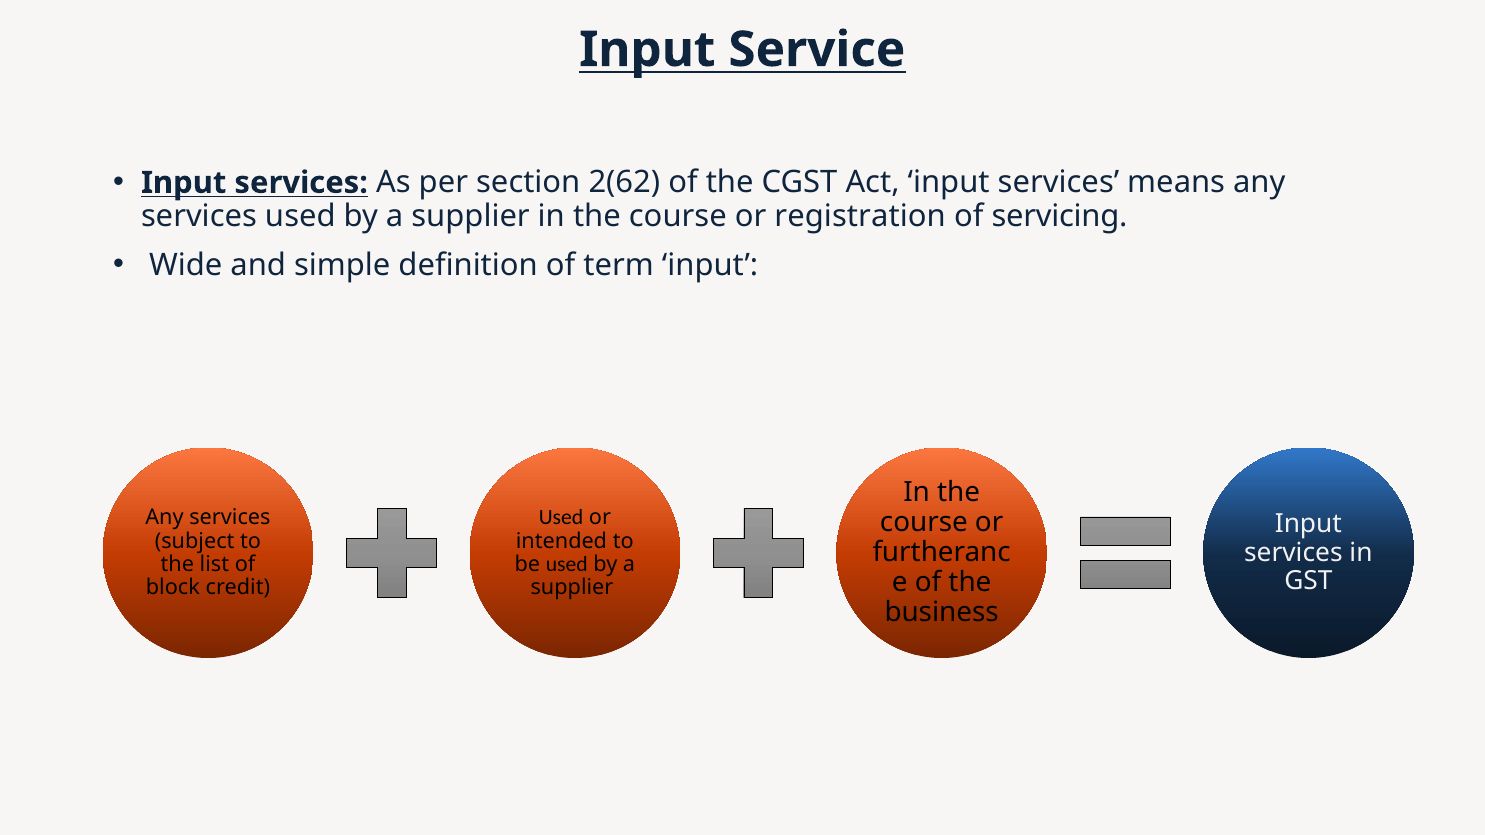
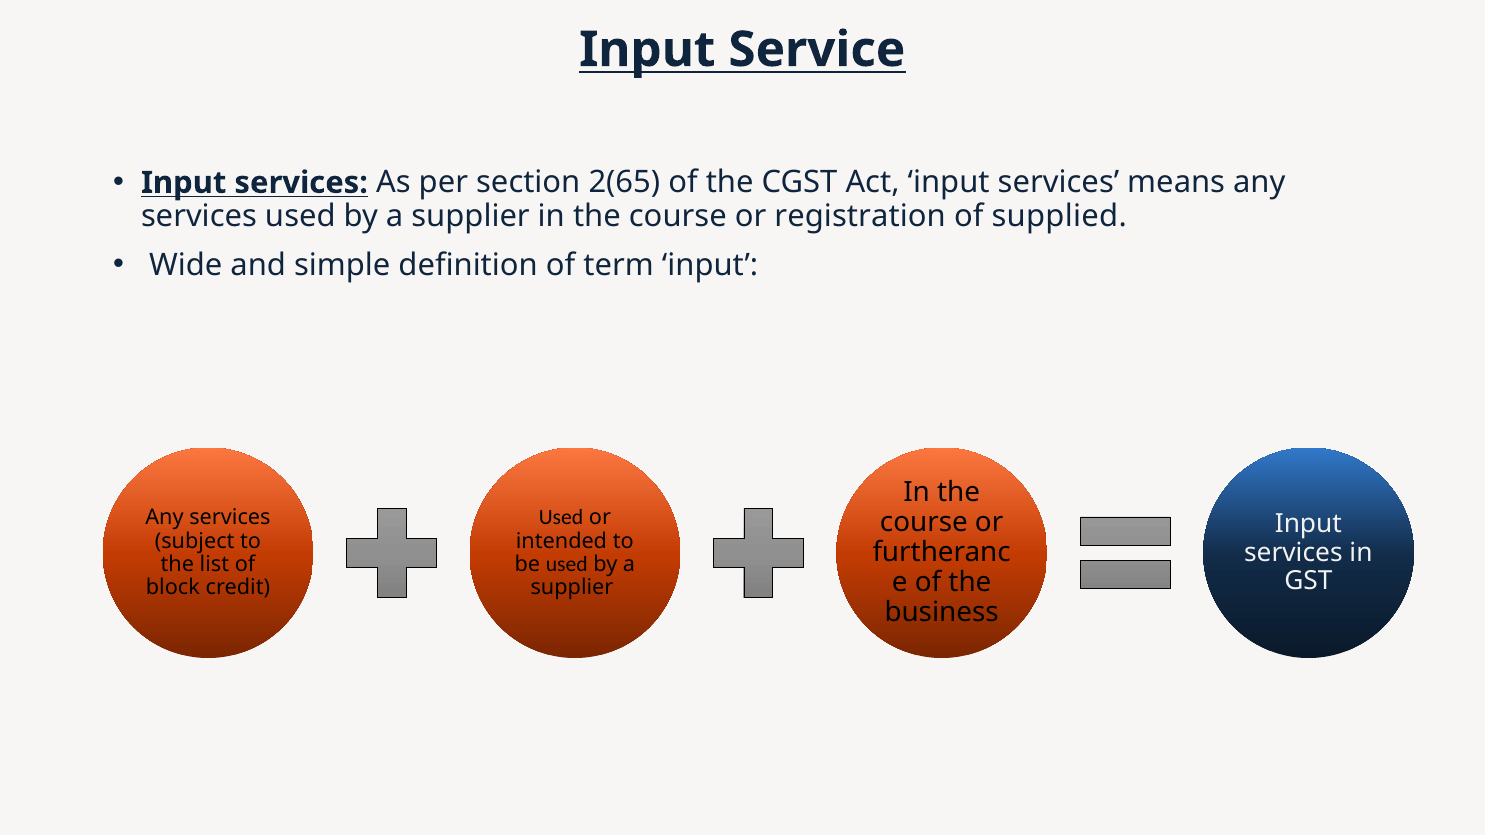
2(62: 2(62 -> 2(65
servicing: servicing -> supplied
